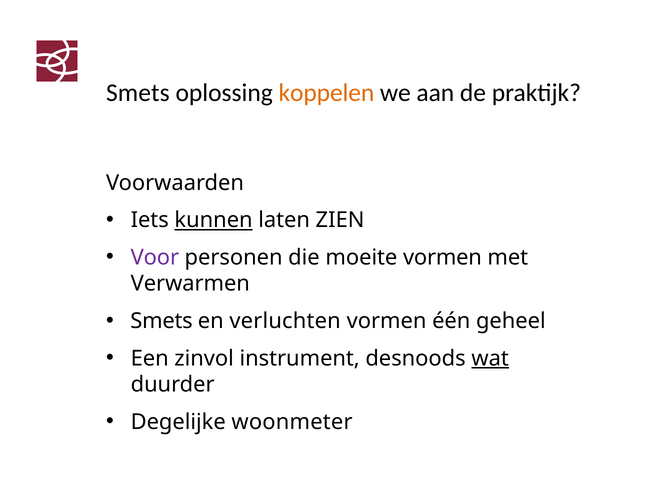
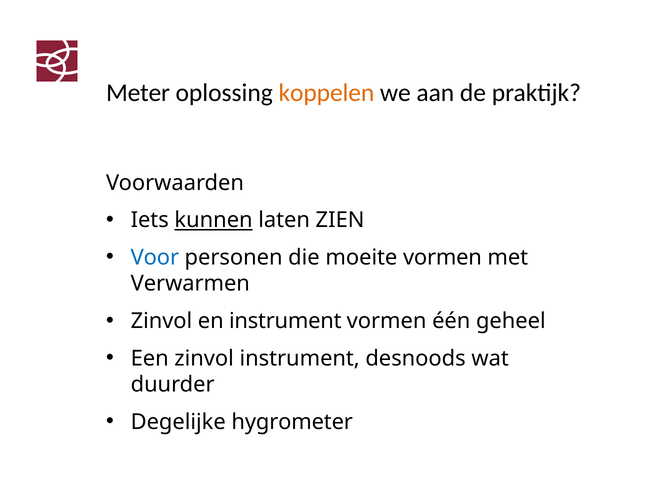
Smets at (138, 93): Smets -> Meter
Voor colour: purple -> blue
Smets at (162, 321): Smets -> Zinvol
en verluchten: verluchten -> instrument
wat underline: present -> none
woonmeter: woonmeter -> hygrometer
